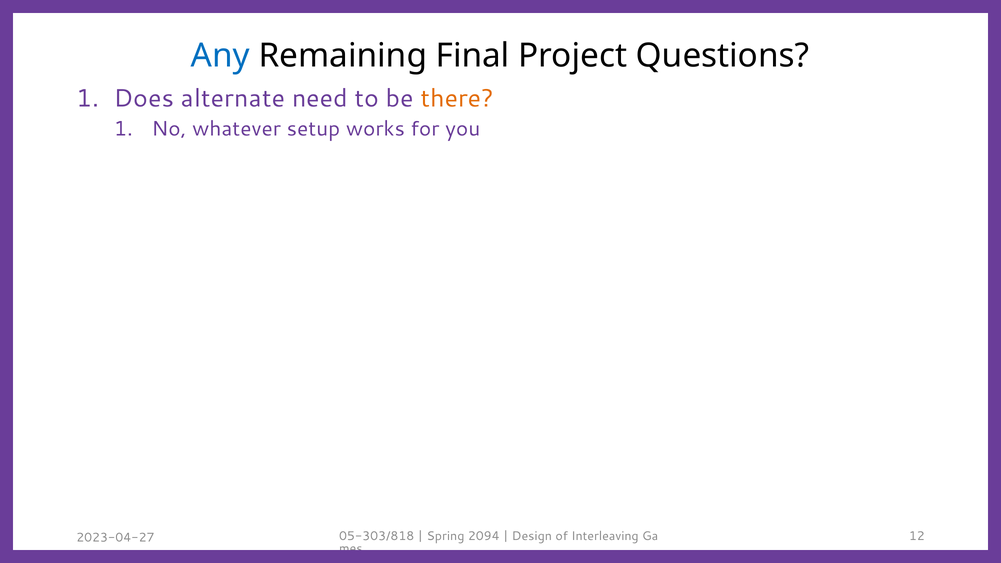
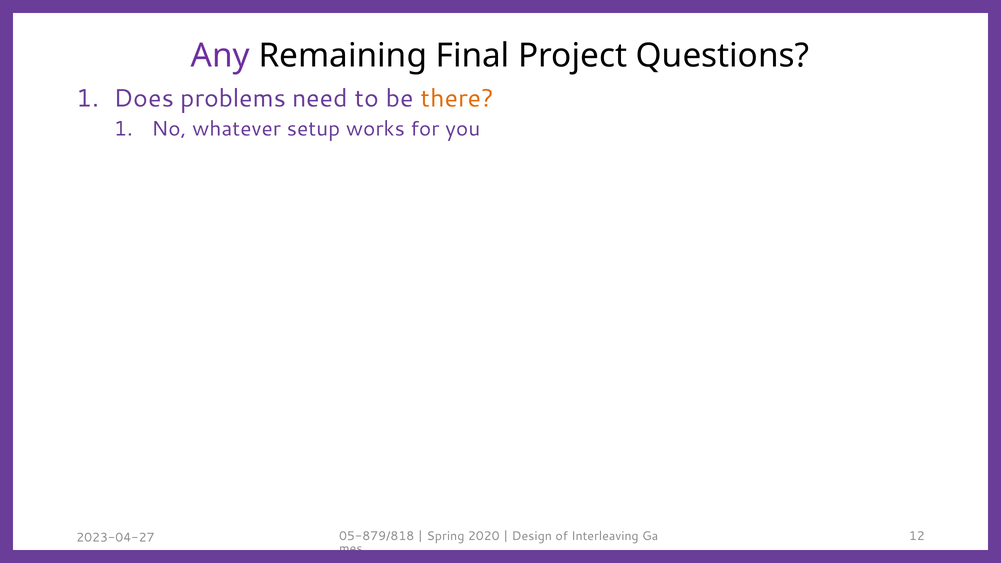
Any colour: blue -> purple
alternate: alternate -> problems
05-303/818: 05-303/818 -> 05-879/818
2094: 2094 -> 2020
